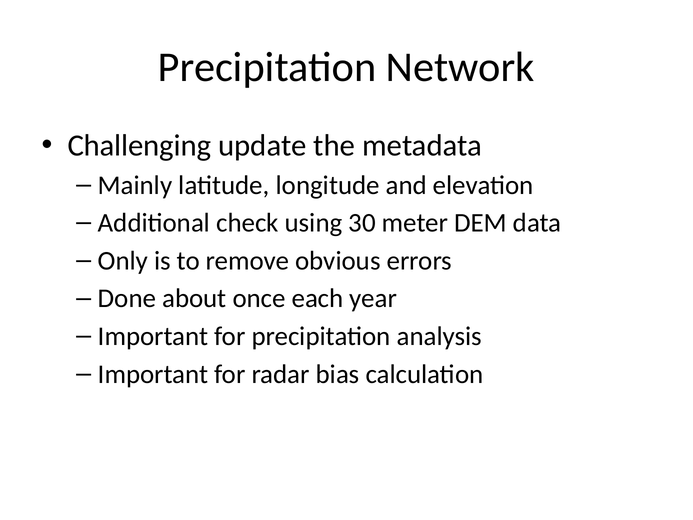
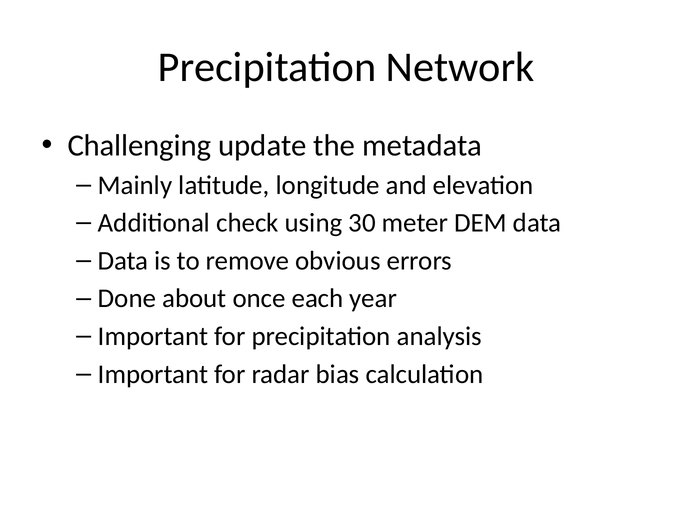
Only at (123, 261): Only -> Data
